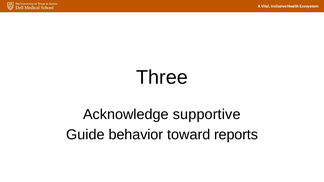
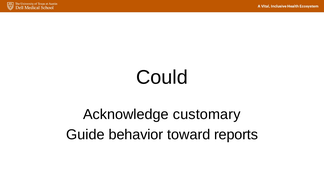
Three: Three -> Could
supportive: supportive -> customary
